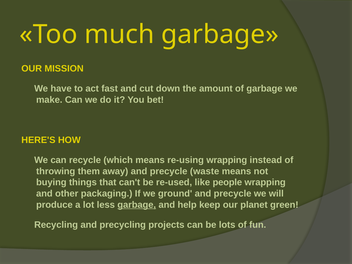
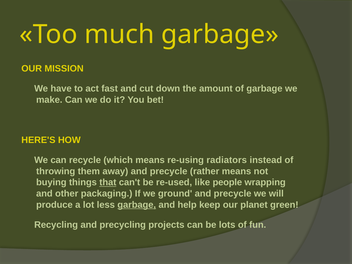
re-using wrapping: wrapping -> radiators
waste: waste -> rather
that underline: none -> present
